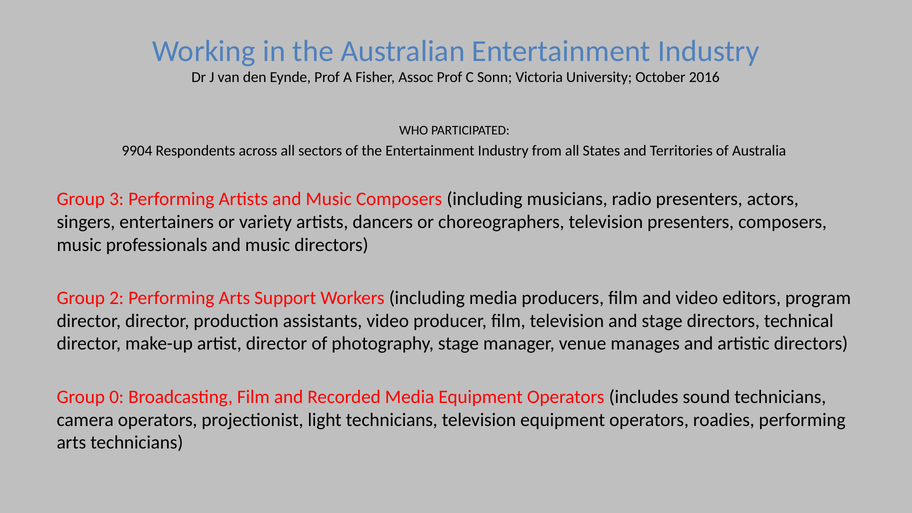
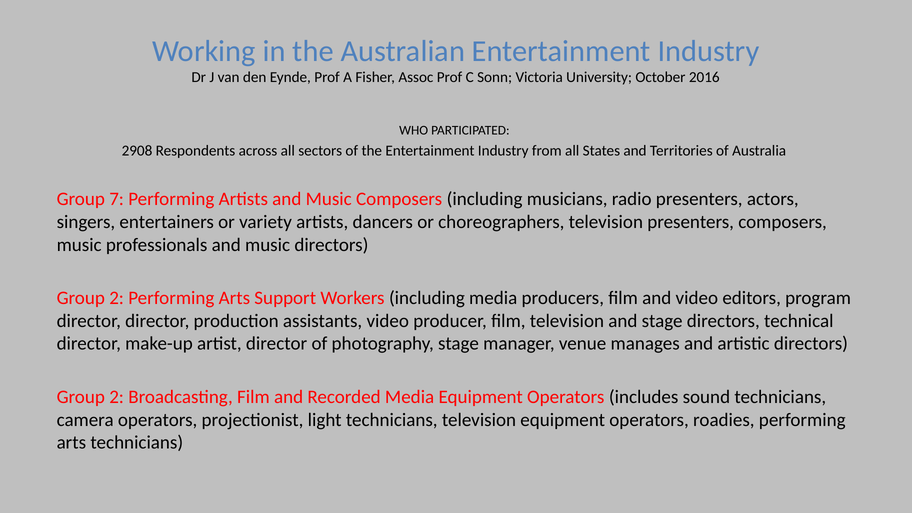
9904: 9904 -> 2908
3: 3 -> 7
0 at (117, 397): 0 -> 2
